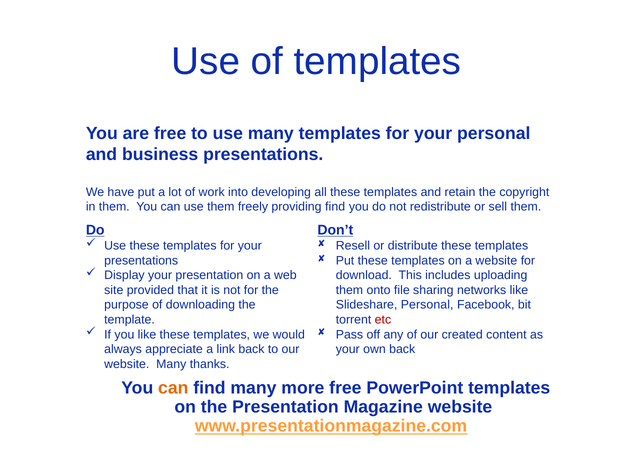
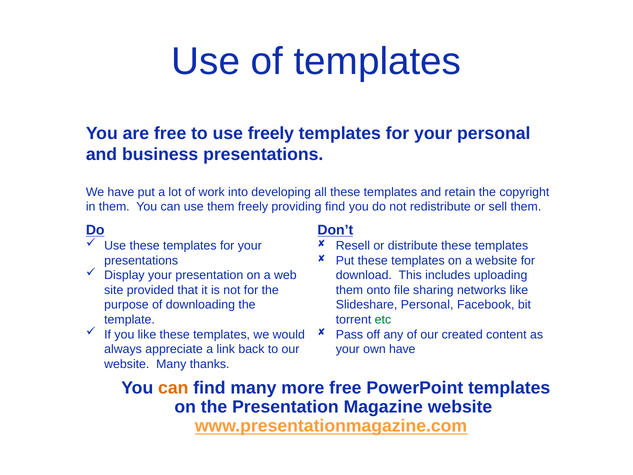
use many: many -> freely
etc colour: red -> green
own back: back -> have
